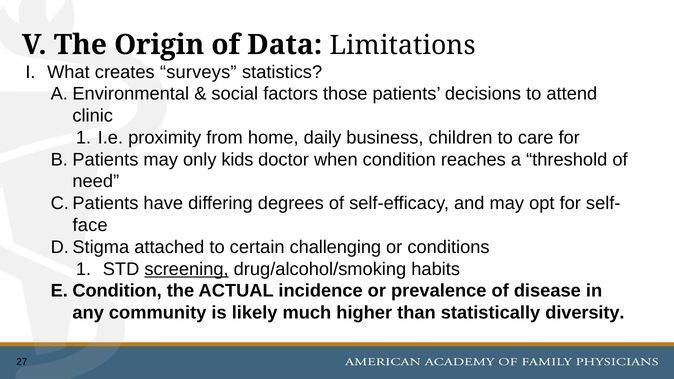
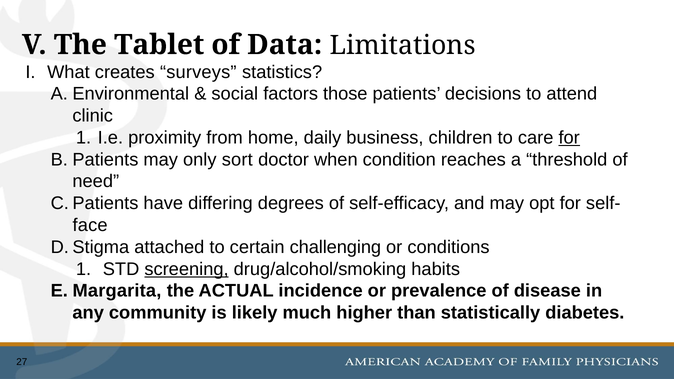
Origin: Origin -> Tablet
for at (569, 138) underline: none -> present
kids: kids -> sort
Condition at (117, 291): Condition -> Margarita
diversity: diversity -> diabetes
